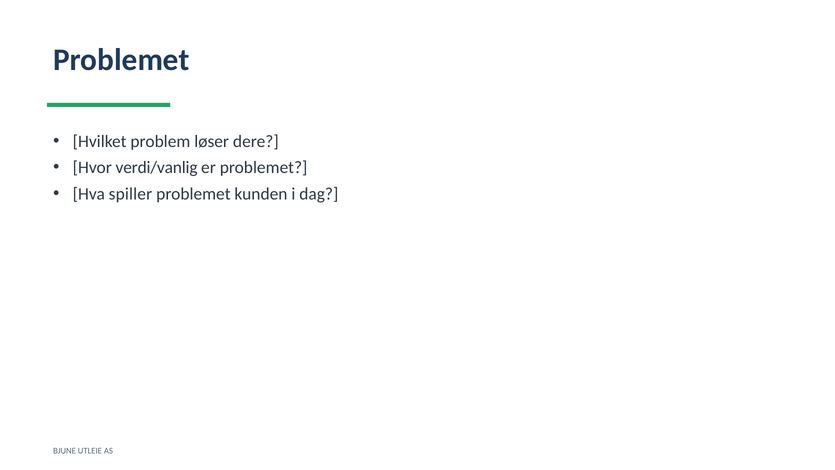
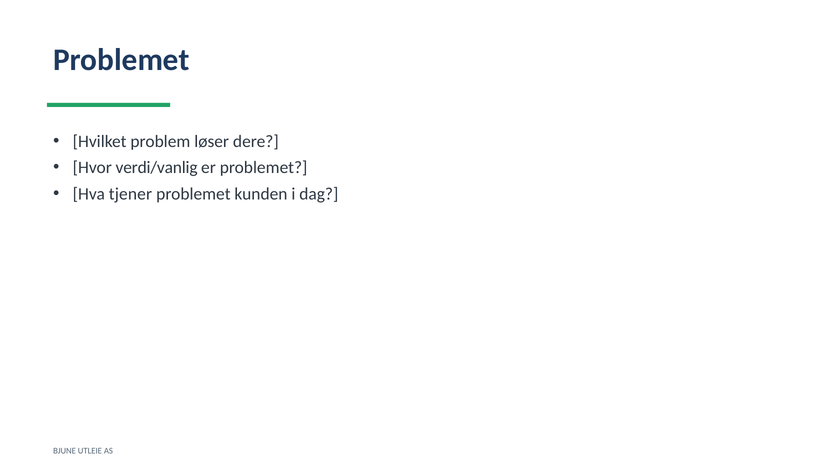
spiller: spiller -> tjener
